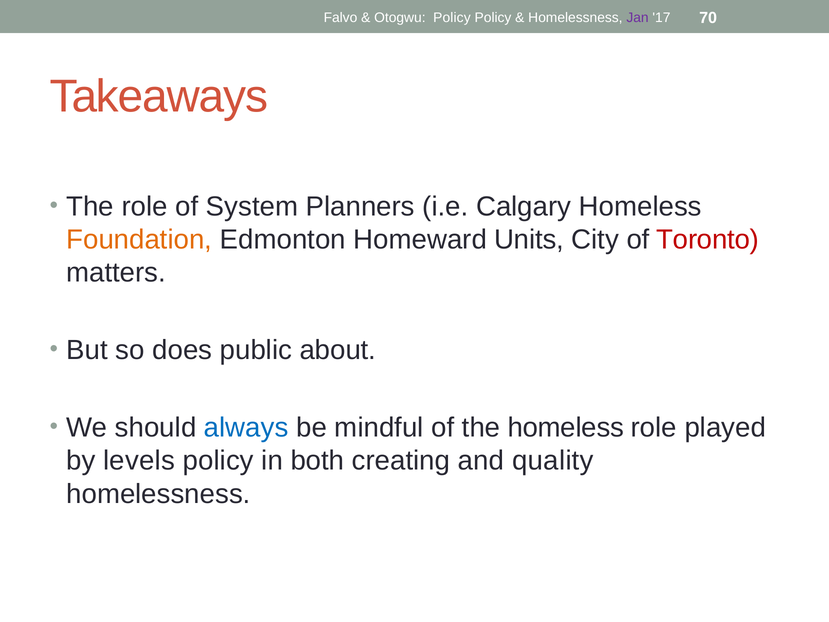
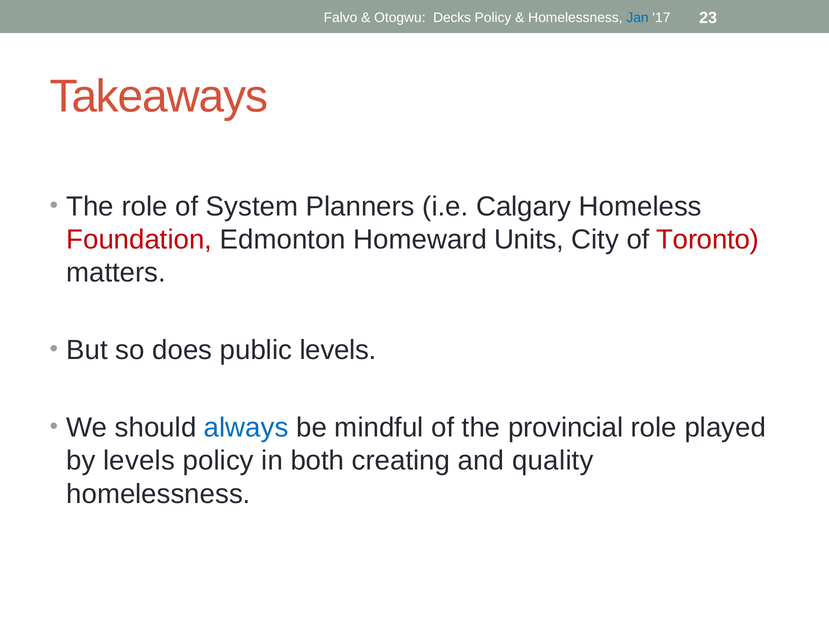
Otogwu Policy: Policy -> Decks
Jan colour: purple -> blue
70: 70 -> 23
Foundation colour: orange -> red
public about: about -> levels
the homeless: homeless -> provincial
